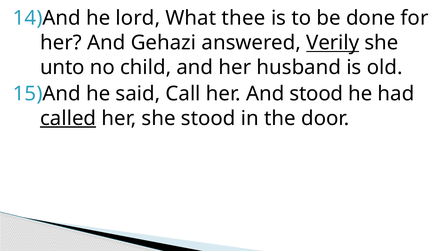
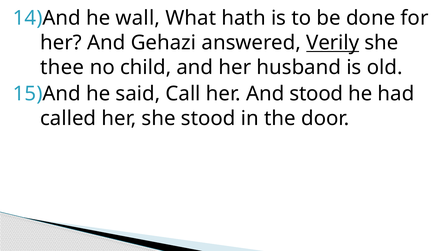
lord: lord -> wall
thee: thee -> hath
unto: unto -> thee
called underline: present -> none
